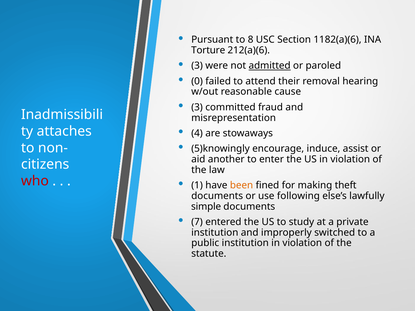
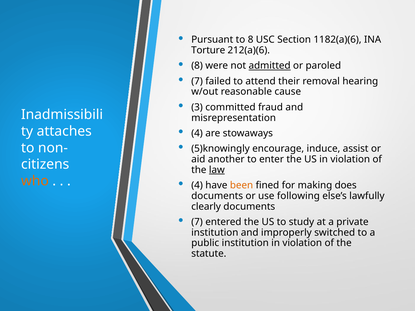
3 at (197, 66): 3 -> 8
0 at (197, 81): 0 -> 7
law underline: none -> present
who colour: red -> orange
1 at (197, 185): 1 -> 4
theft: theft -> does
simple: simple -> clearly
